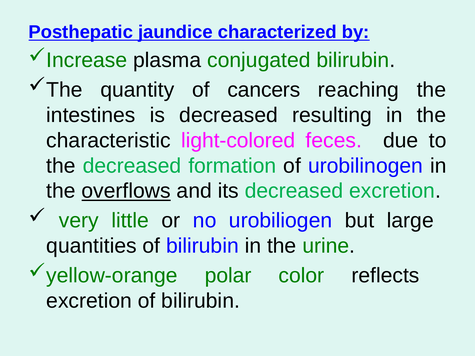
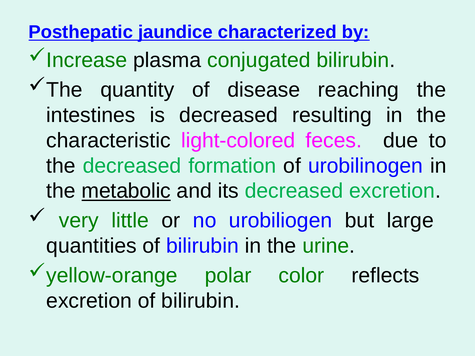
cancers: cancers -> disease
overflows: overflows -> metabolic
